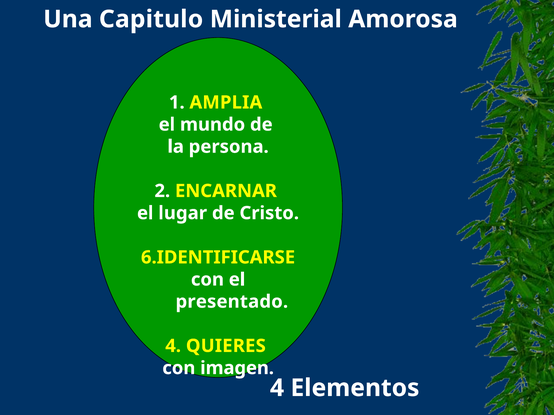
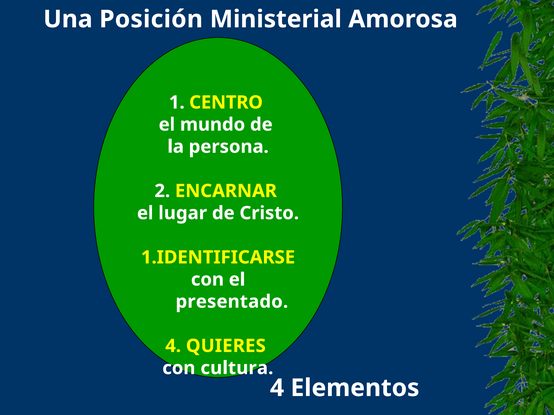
Capitulo: Capitulo -> Posición
AMPLIA: AMPLIA -> CENTRO
6.IDENTIFICARSE: 6.IDENTIFICARSE -> 1.IDENTIFICARSE
imagen: imagen -> cultura
